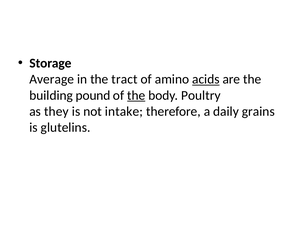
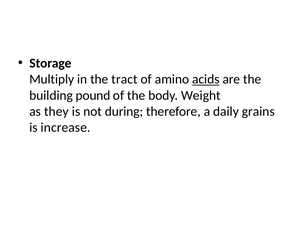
Average: Average -> Multiply
the at (136, 95) underline: present -> none
Poultry: Poultry -> Weight
intake: intake -> during
glutelins: glutelins -> increase
